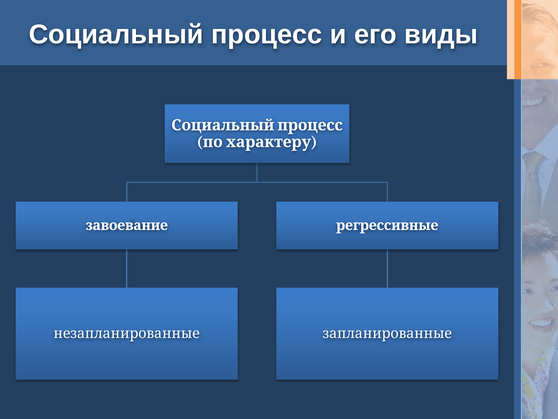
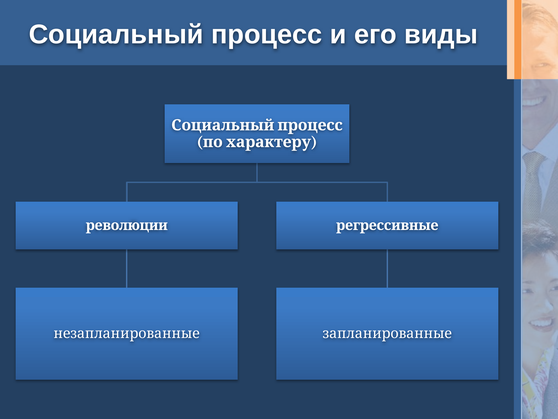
завоевание: завоевание -> революции
